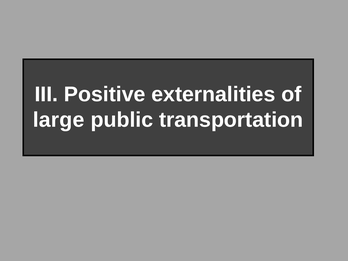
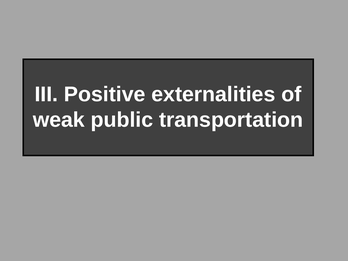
large: large -> weak
